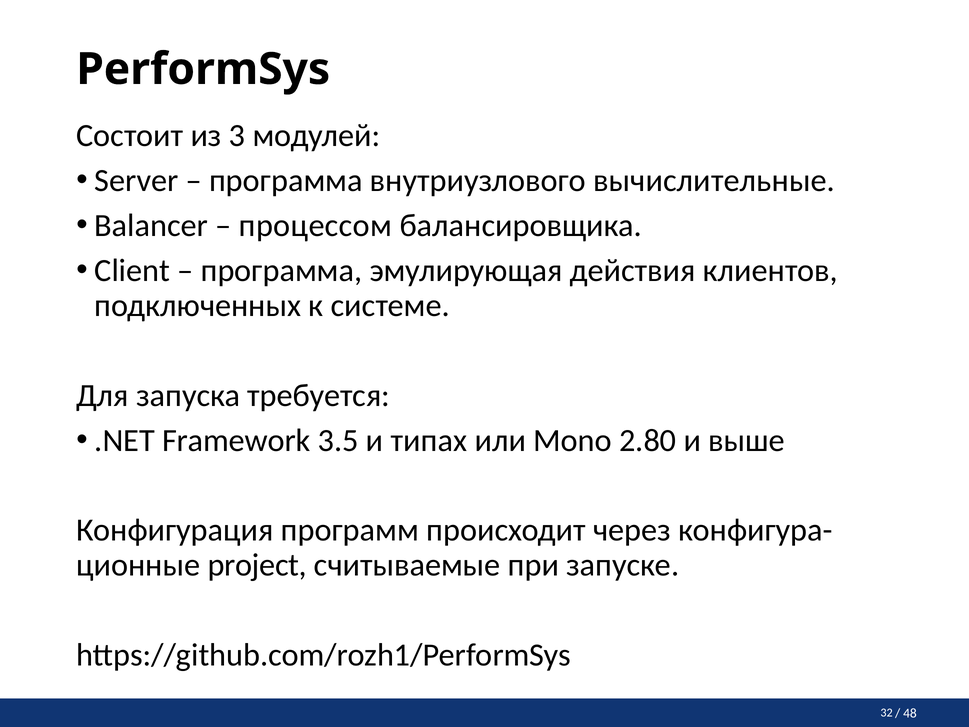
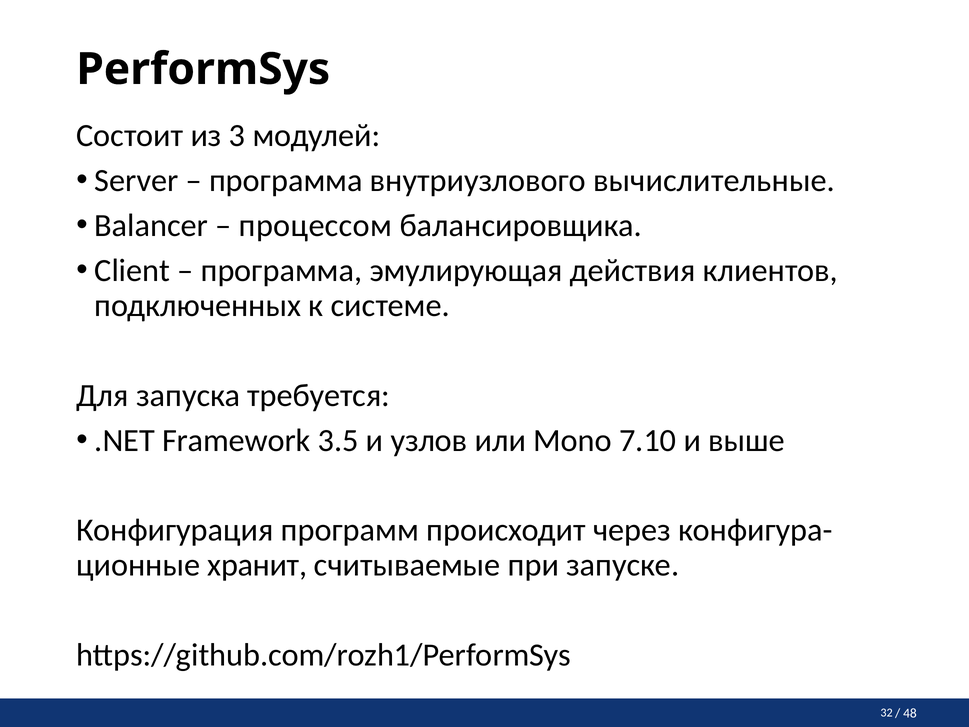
типах: типах -> узлов
2.80: 2.80 -> 7.10
project: project -> хранит
